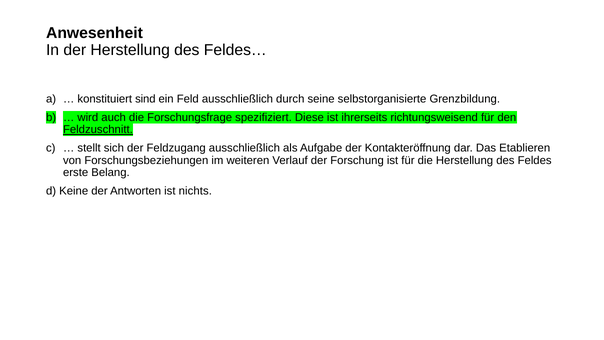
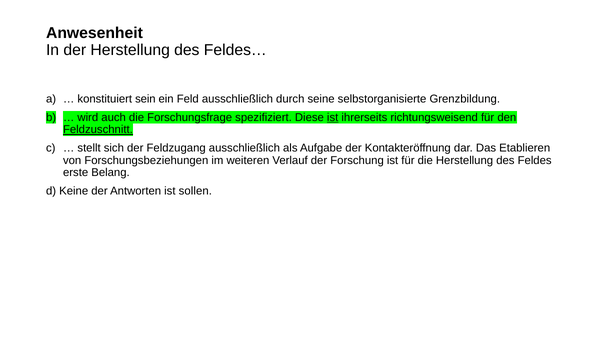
sind: sind -> sein
ist at (333, 117) underline: none -> present
nichts: nichts -> sollen
